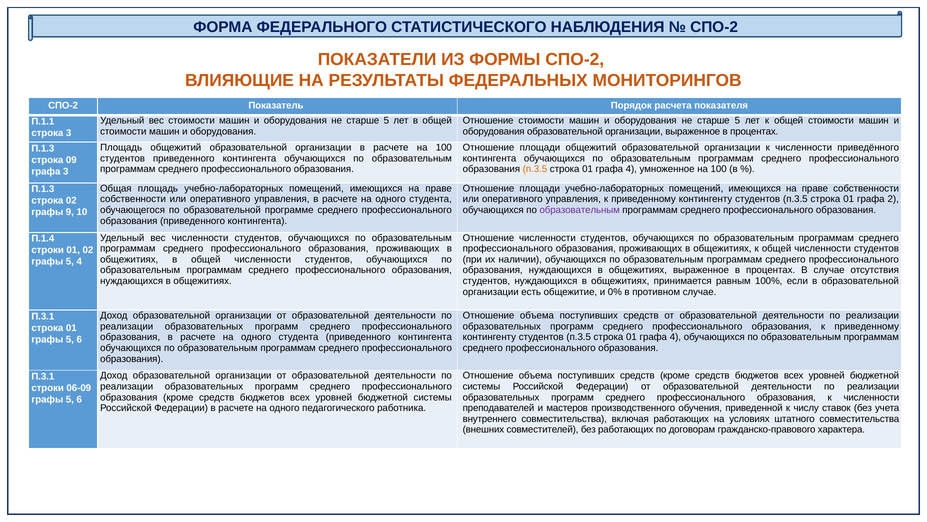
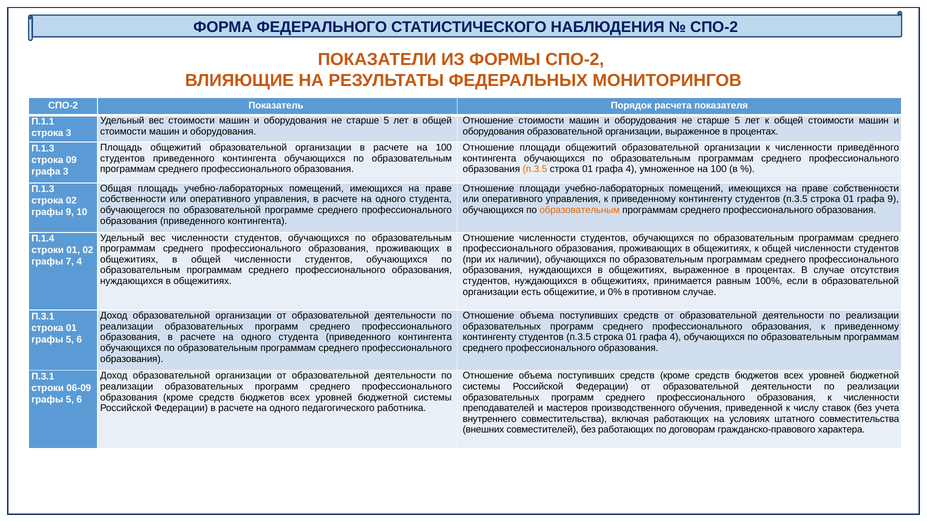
графа 2: 2 -> 9
образовательным at (580, 210) colour: purple -> orange
5 at (70, 261): 5 -> 7
